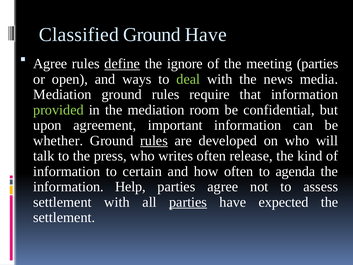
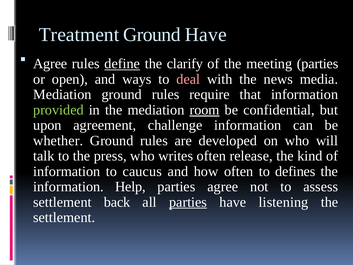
Classified: Classified -> Treatment
ignore: ignore -> clarify
deal colour: light green -> pink
room underline: none -> present
important: important -> challenge
rules at (154, 140) underline: present -> none
certain: certain -> caucus
agenda: agenda -> defines
settlement with: with -> back
expected: expected -> listening
